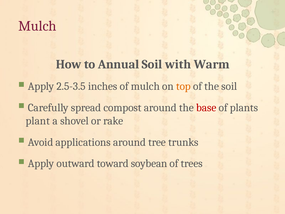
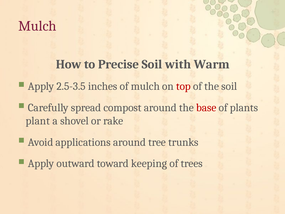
Annual: Annual -> Precise
top colour: orange -> red
soybean: soybean -> keeping
